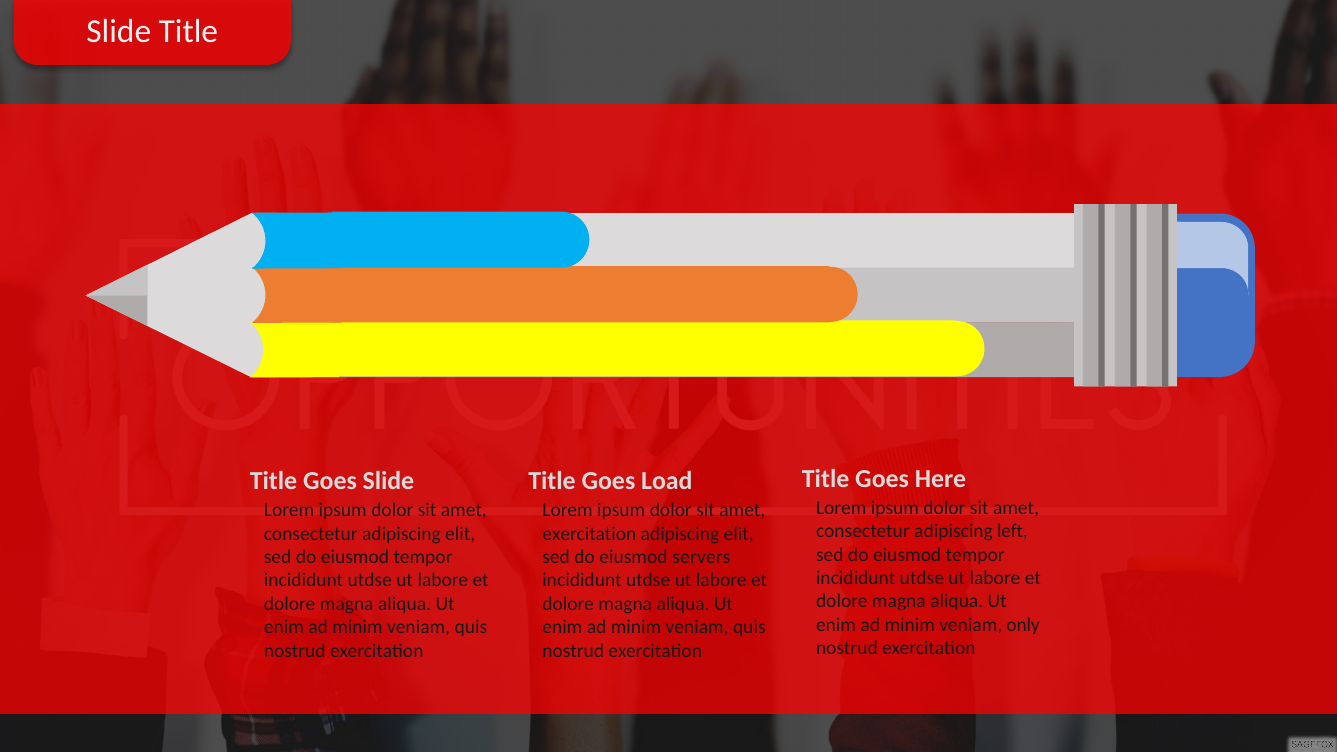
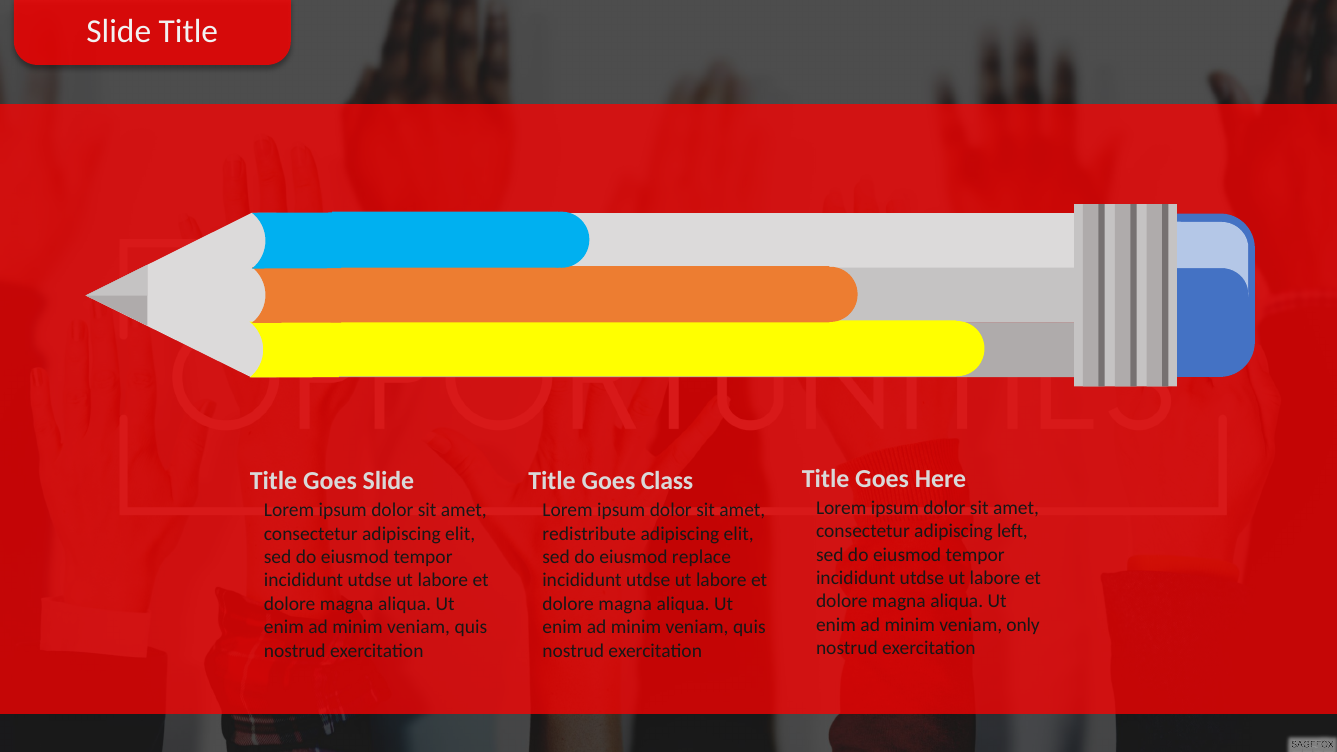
Load: Load -> Class
exercitation at (589, 534): exercitation -> redistribute
servers: servers -> replace
